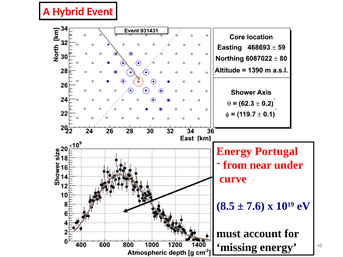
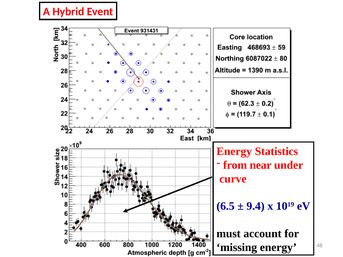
Portugal: Portugal -> Statistics
8.5: 8.5 -> 6.5
7.6: 7.6 -> 9.4
